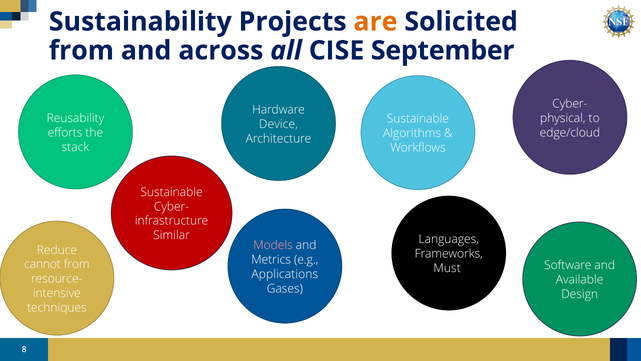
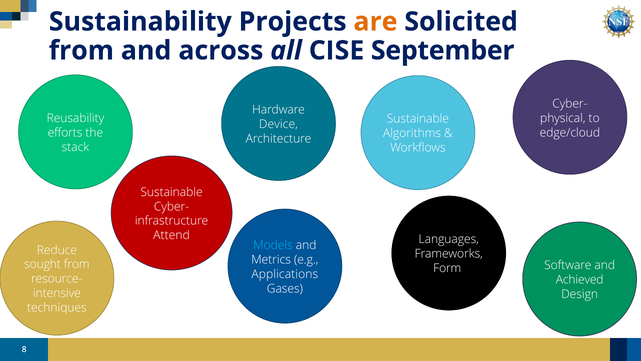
Similar: Similar -> Attend
Models colour: pink -> light blue
cannot: cannot -> sought
Must: Must -> Form
Available: Available -> Achieved
